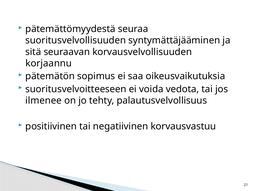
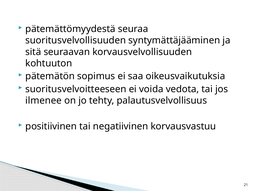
korjaannu: korjaannu -> kohtuuton
